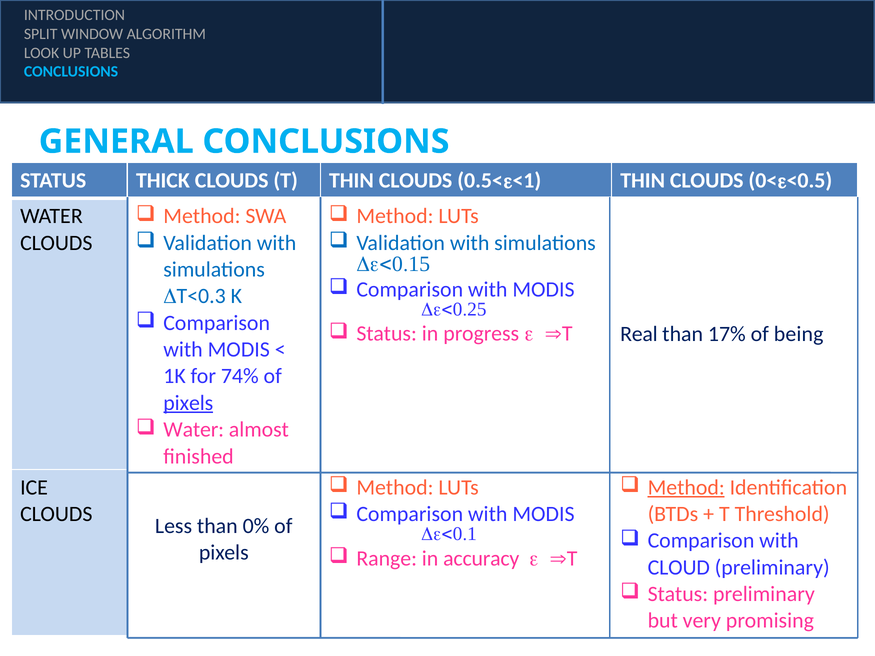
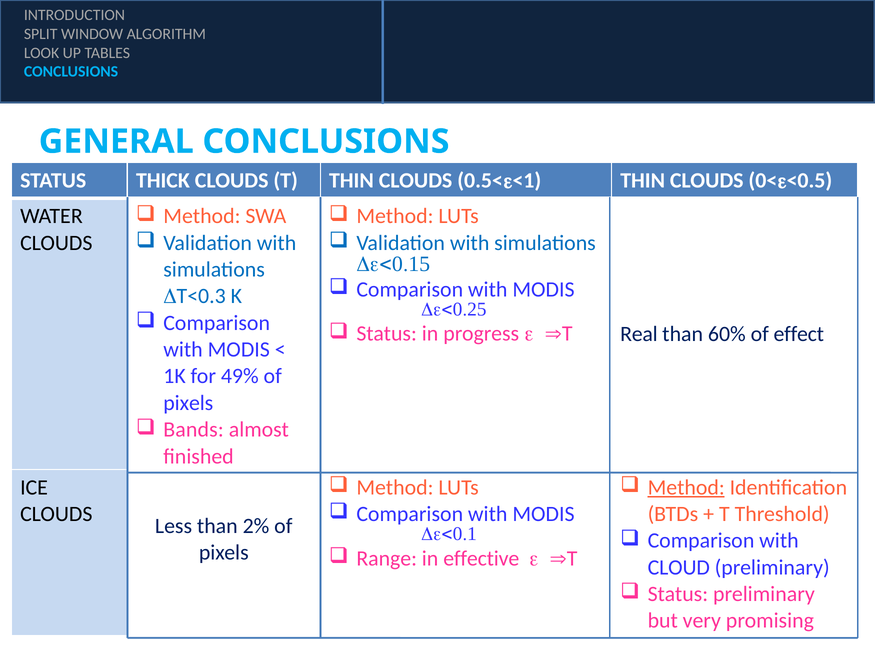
17%: 17% -> 60%
being: being -> effect
74%: 74% -> 49%
pixels at (188, 403) underline: present -> none
Water at (194, 430): Water -> Bands
0%: 0% -> 2%
accuracy: accuracy -> effective
